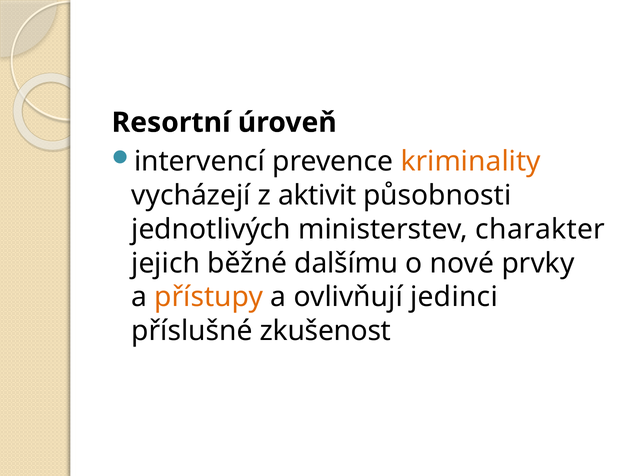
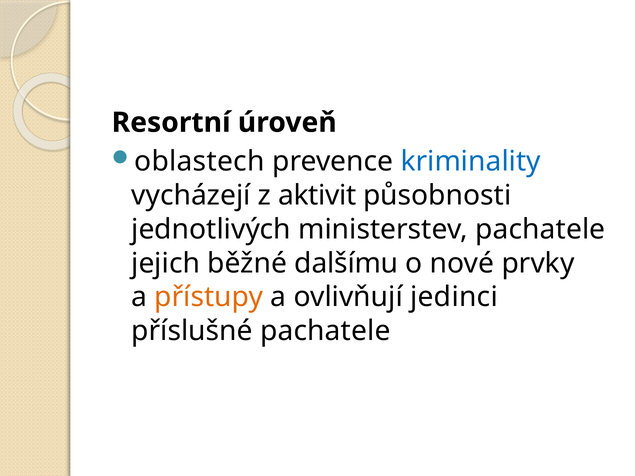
intervencí: intervencí -> oblastech
kriminality colour: orange -> blue
ministerstev charakter: charakter -> pachatele
příslušné zkušenost: zkušenost -> pachatele
